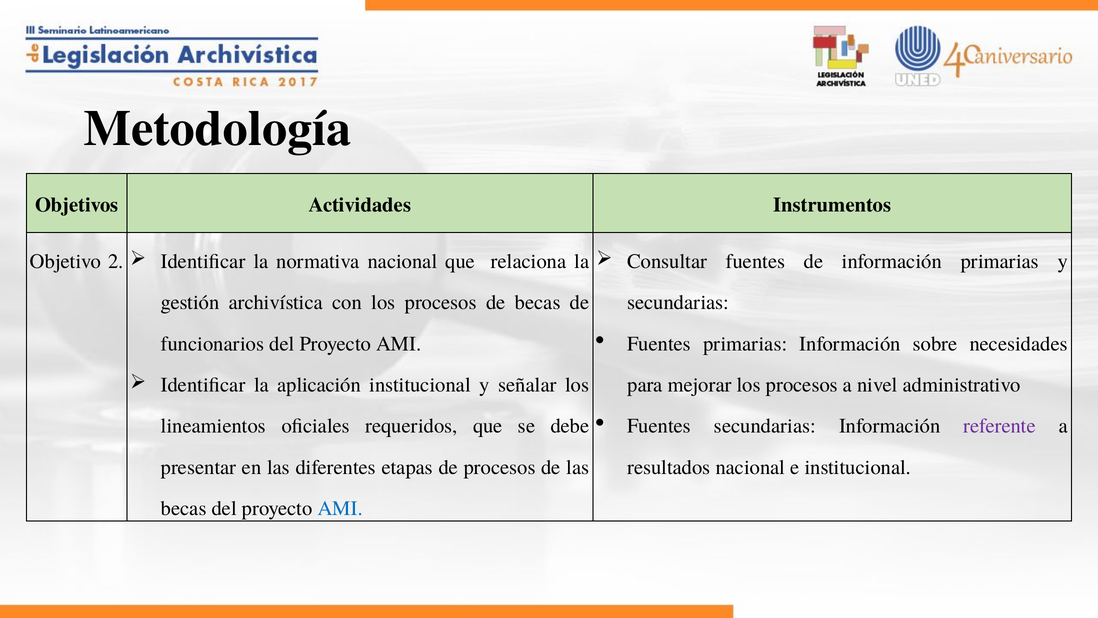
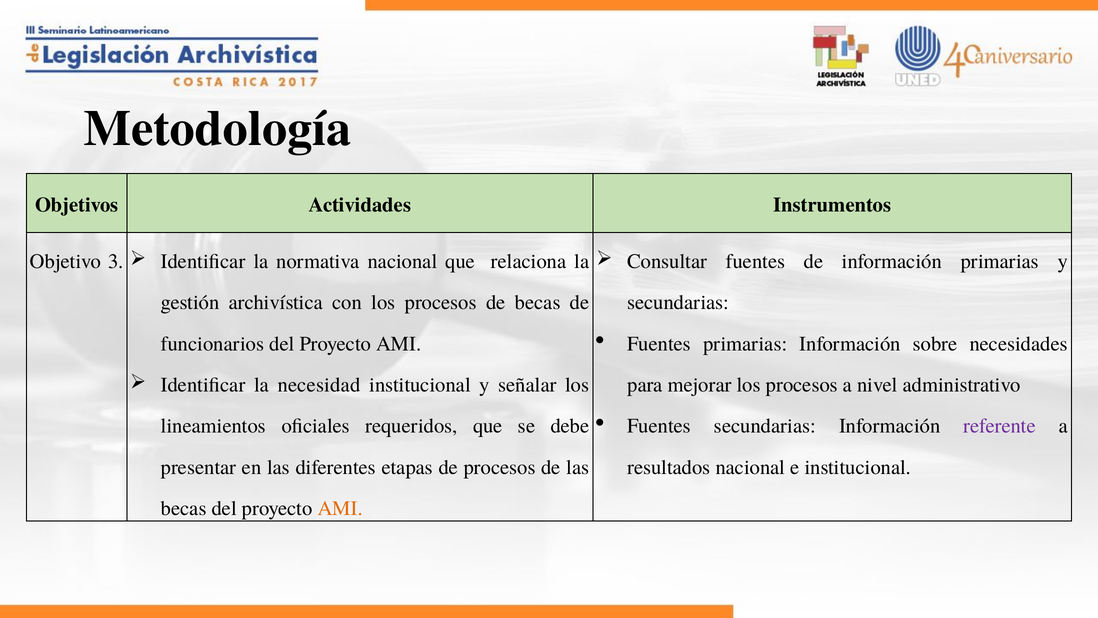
2: 2 -> 3
aplicación: aplicación -> necesidad
AMI at (340, 508) colour: blue -> orange
